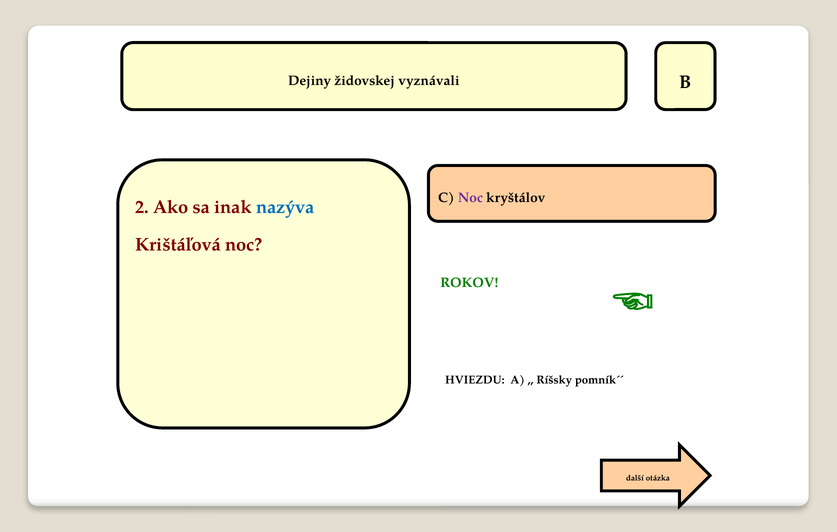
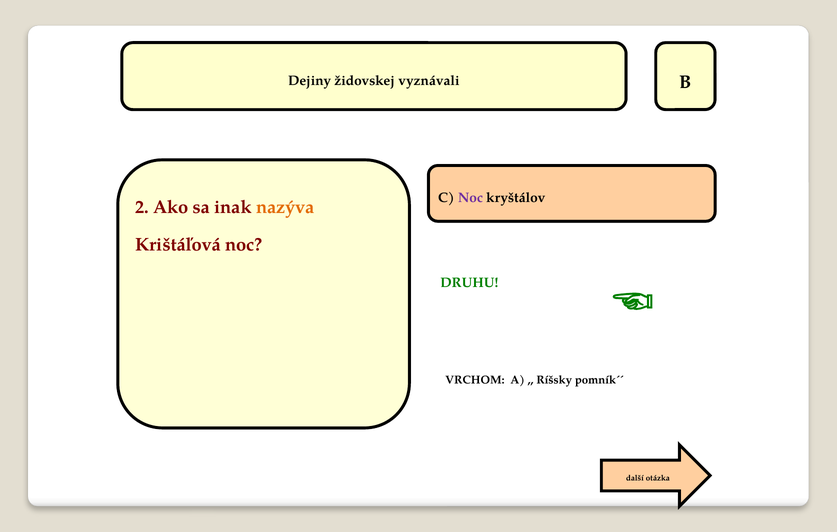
nazýva colour: blue -> orange
ROKOV: ROKOV -> DRUHU
HVIEZDU: HVIEZDU -> VRCHOM
